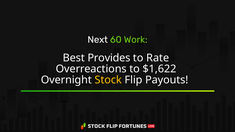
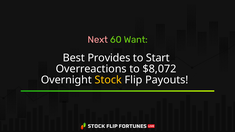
Next colour: white -> pink
Work: Work -> Want
Rate: Rate -> Start
$1,622: $1,622 -> $8,072
